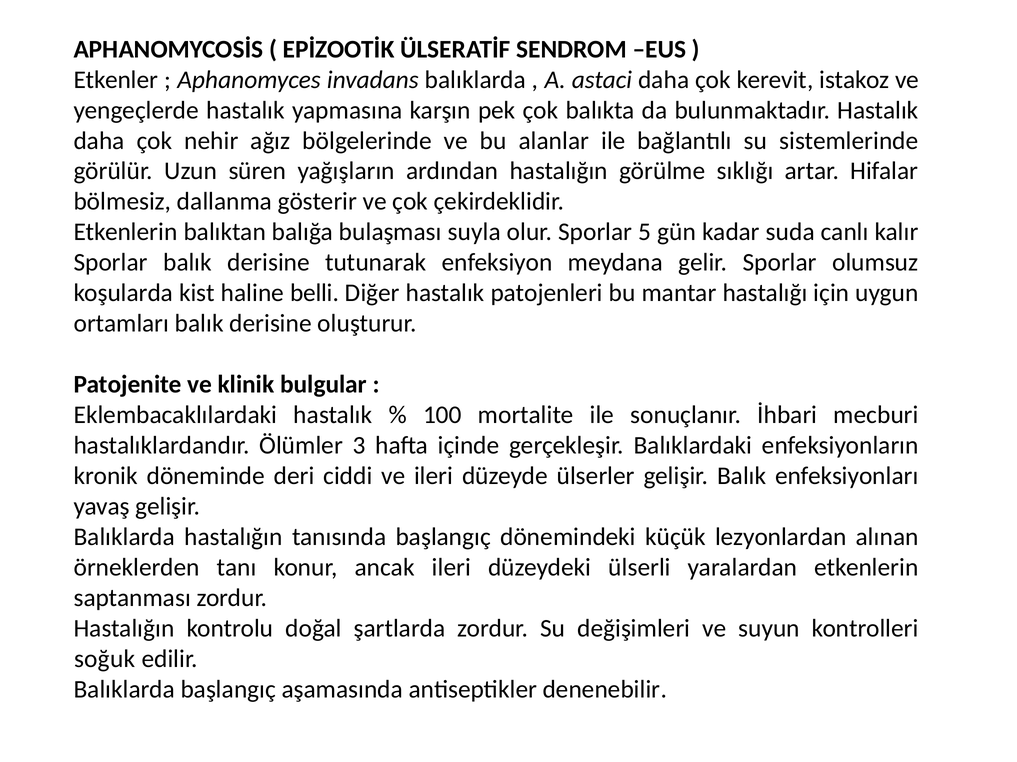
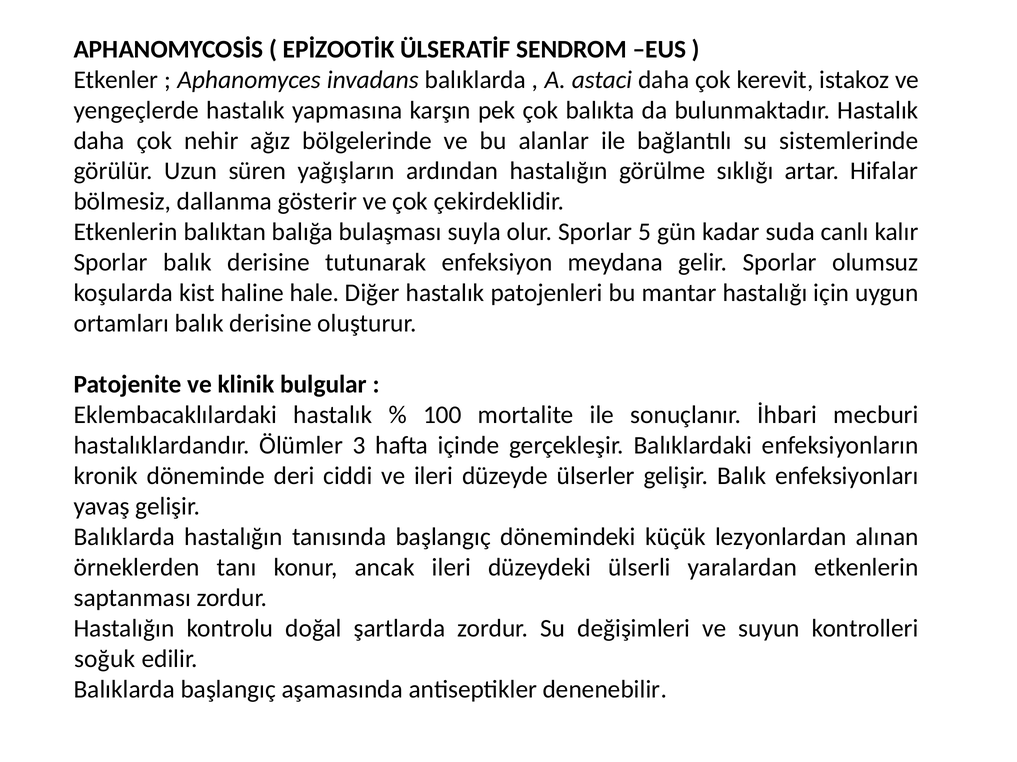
belli: belli -> hale
